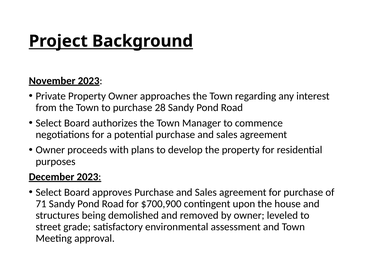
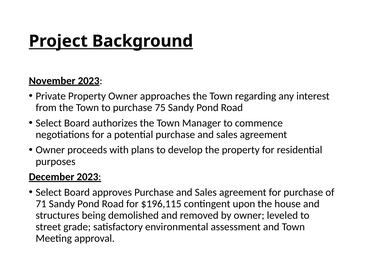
28: 28 -> 75
$700,900: $700,900 -> $196,115
